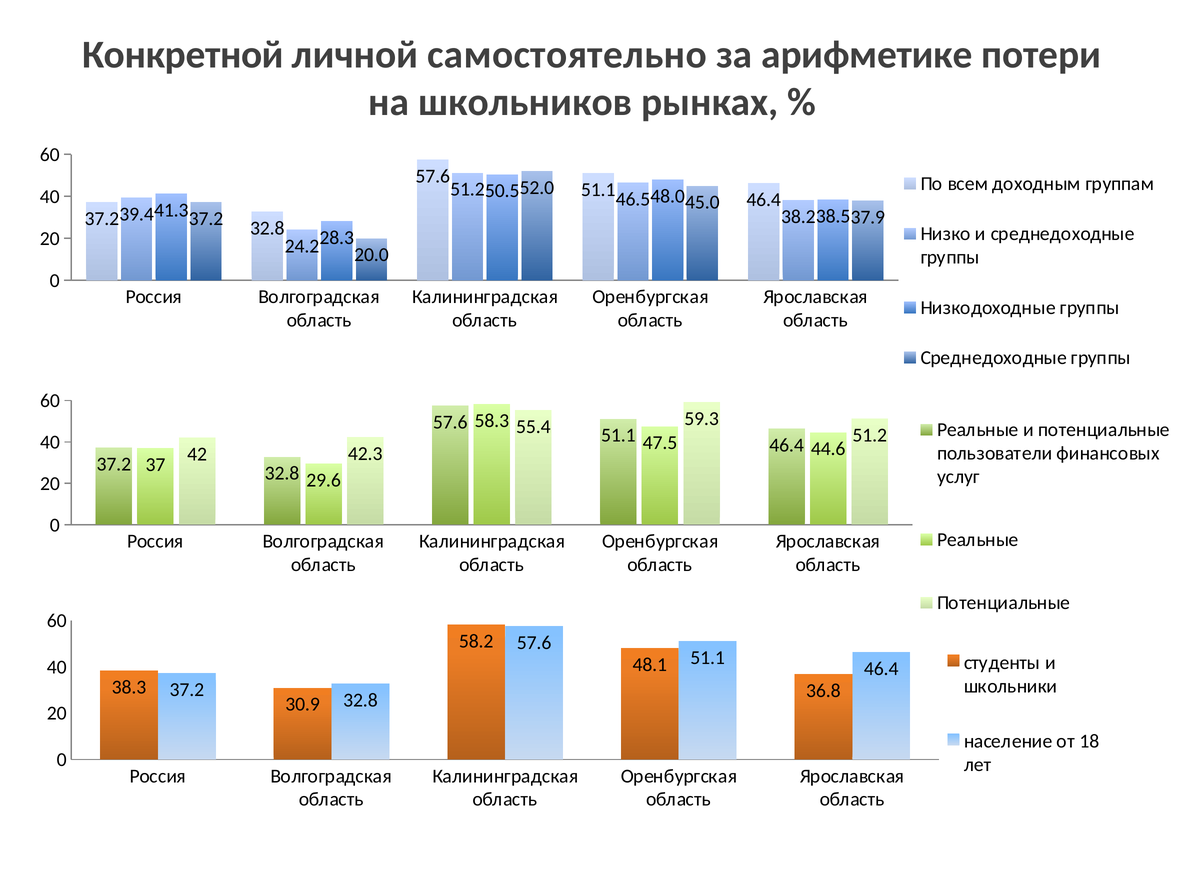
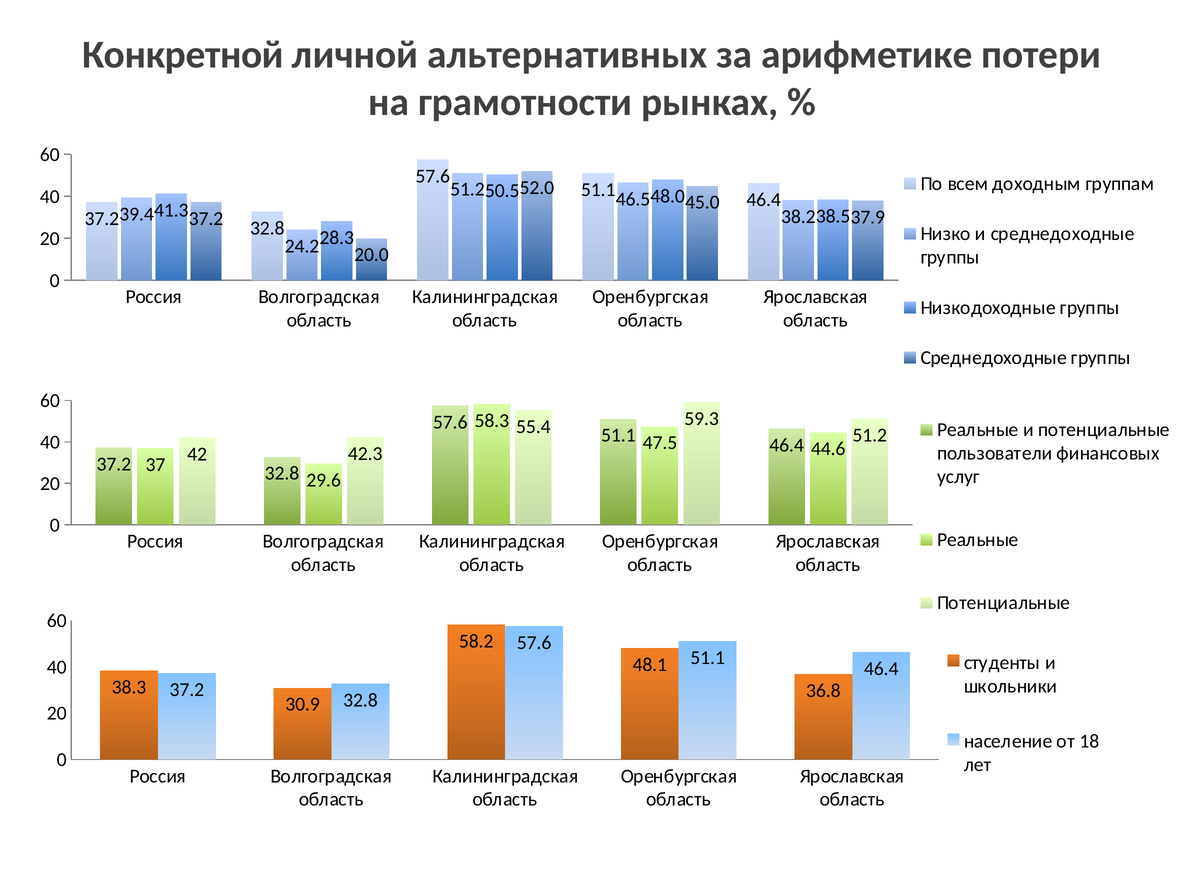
самостоятельно: самостоятельно -> альтернативных
школьников: школьников -> грамотности
